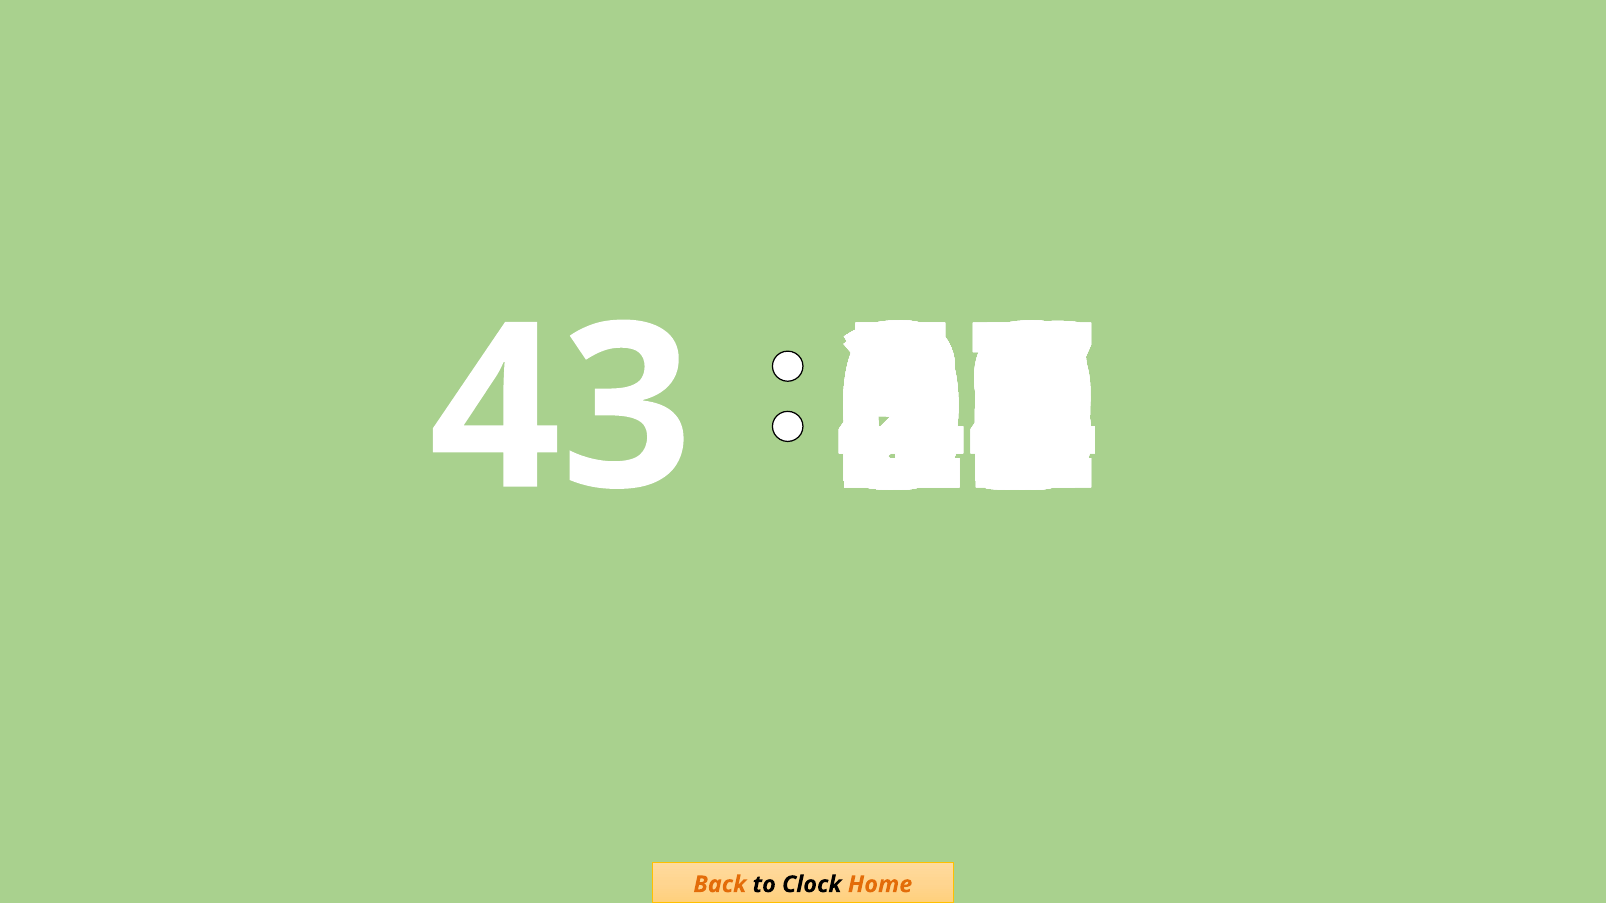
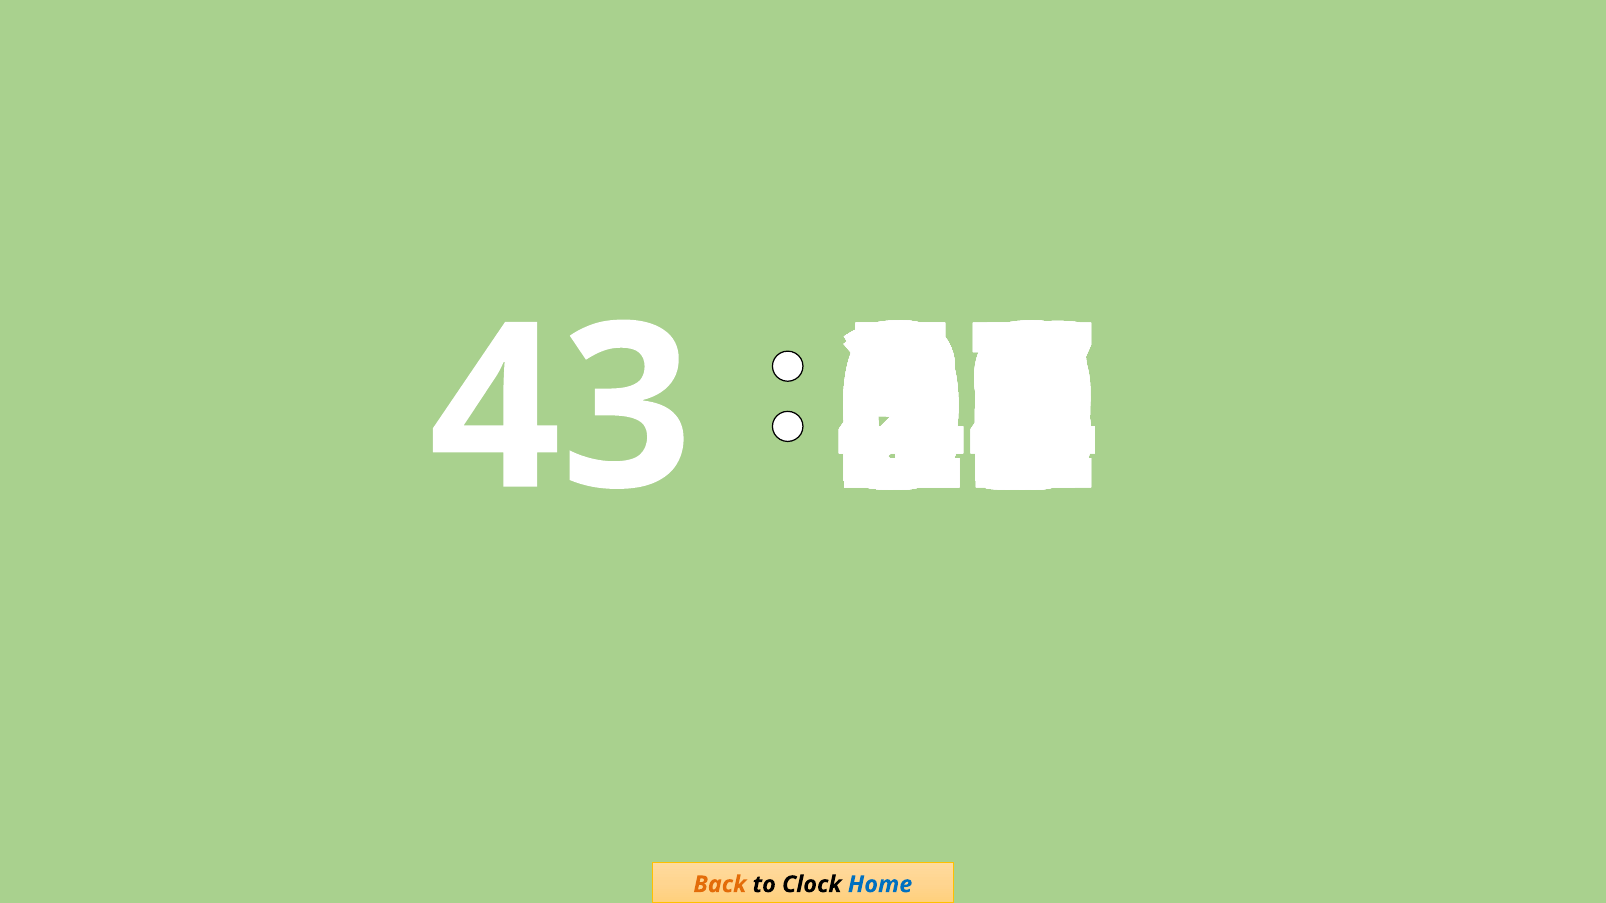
Home colour: orange -> blue
